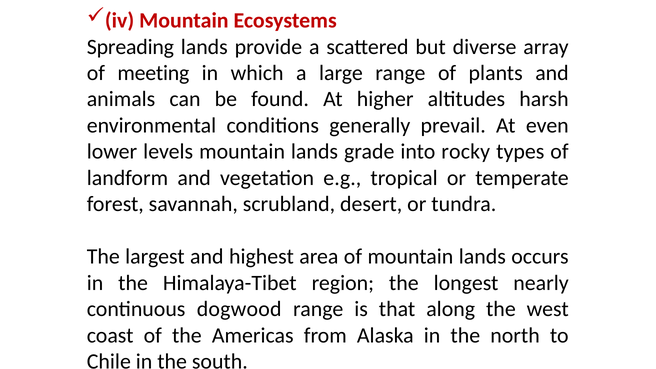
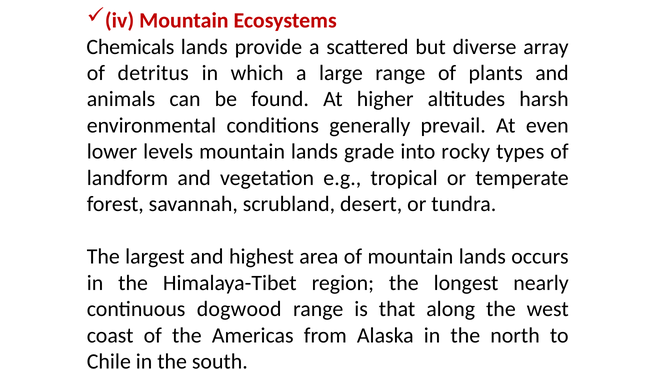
Spreading: Spreading -> Chemicals
meeting: meeting -> detritus
